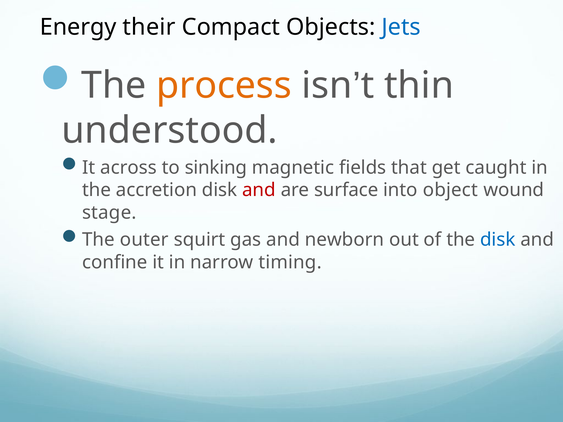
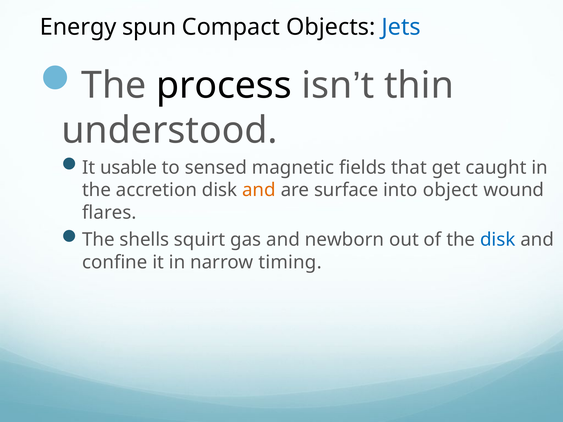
their: their -> spun
process colour: orange -> black
across: across -> usable
sinking: sinking -> sensed
and at (259, 190) colour: red -> orange
stage: stage -> flares
outer: outer -> shells
